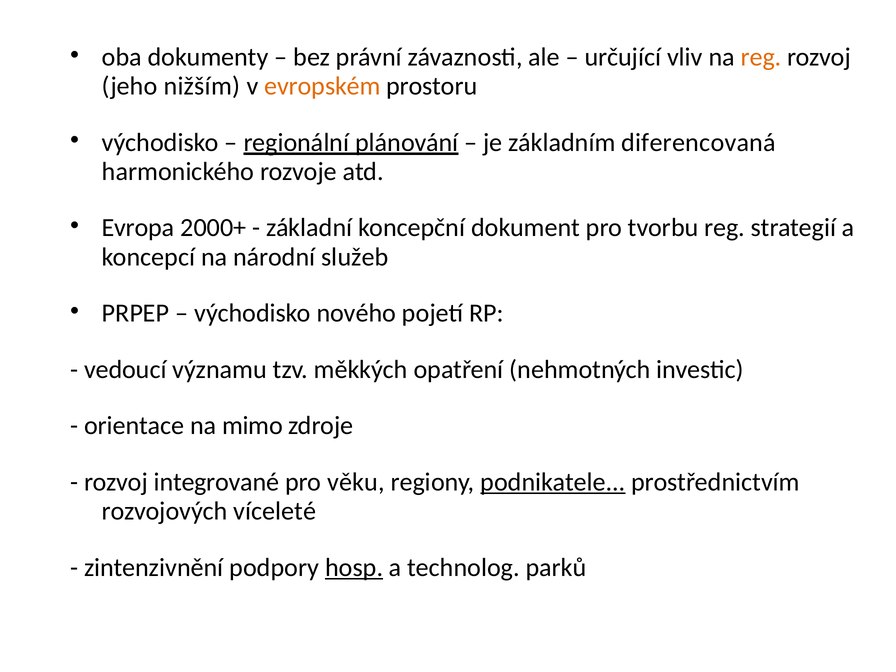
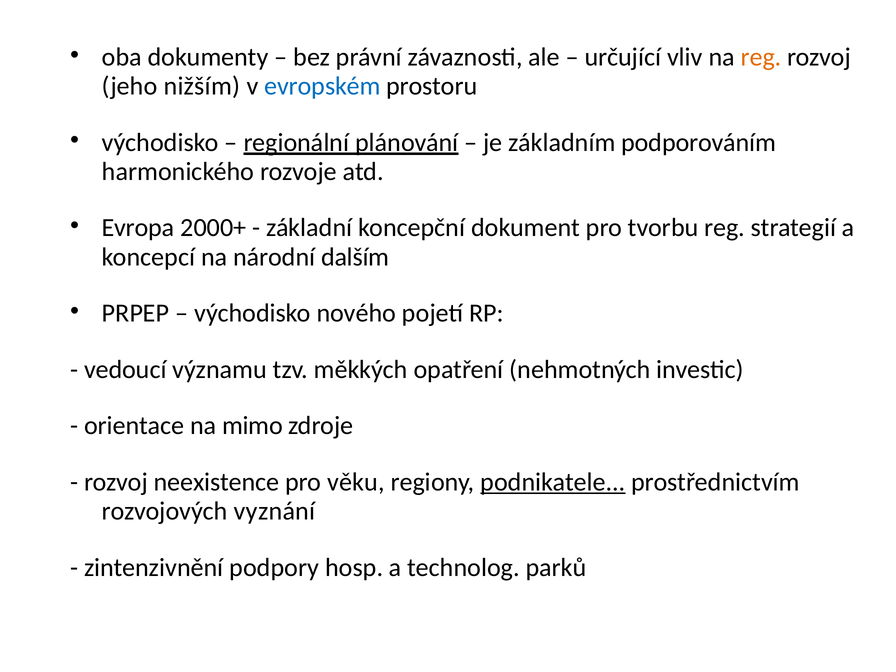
evropském colour: orange -> blue
diferencovaná: diferencovaná -> podporováním
služeb: služeb -> dalším
integrované: integrované -> neexistence
víceleté: víceleté -> vyznání
hosp underline: present -> none
